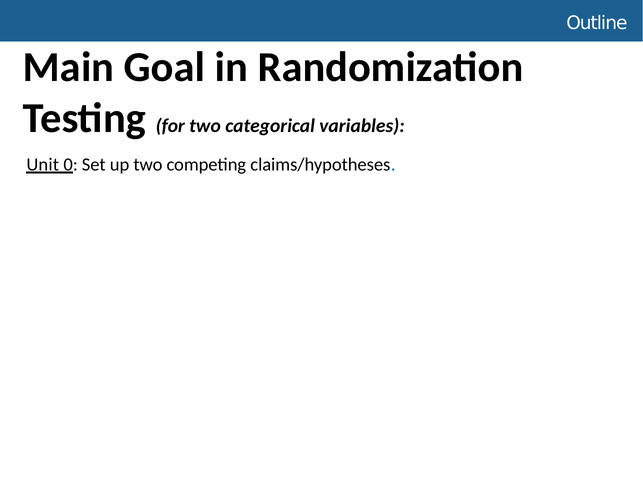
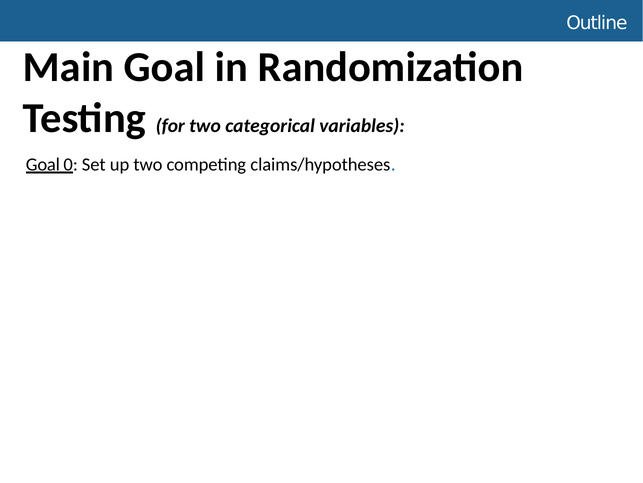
Unit at (43, 164): Unit -> Goal
